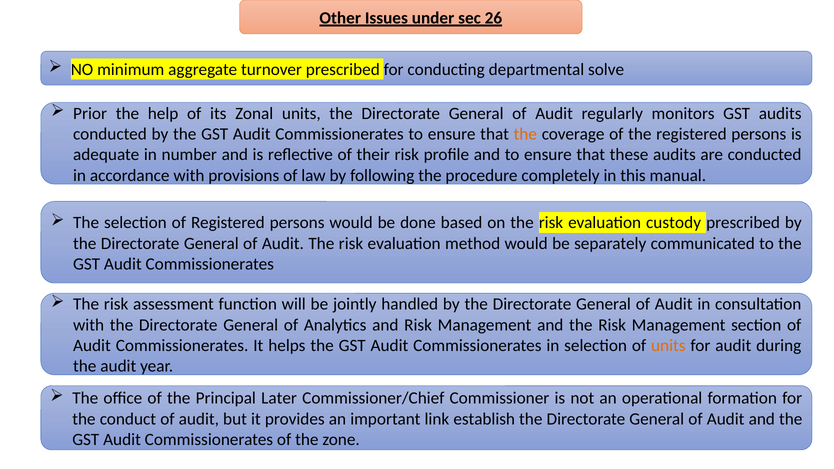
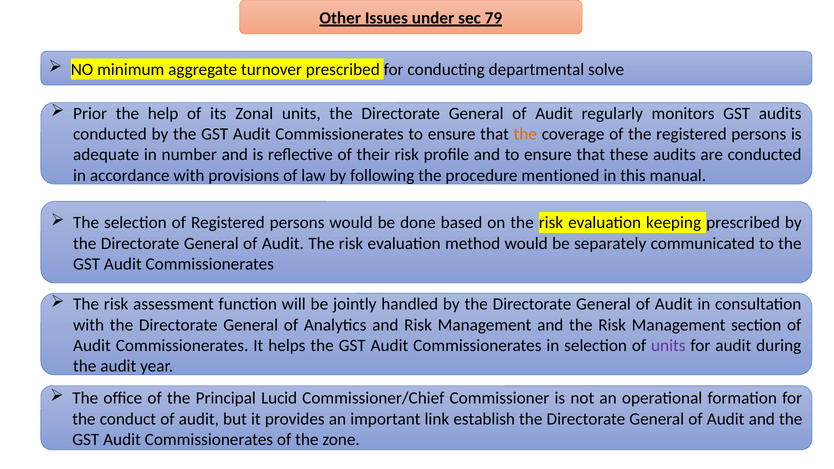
26: 26 -> 79
completely: completely -> mentioned
custody: custody -> keeping
units at (668, 346) colour: orange -> purple
Later: Later -> Lucid
